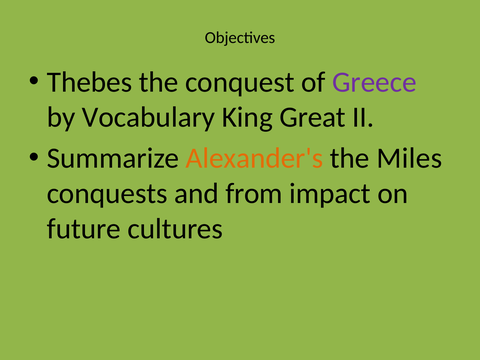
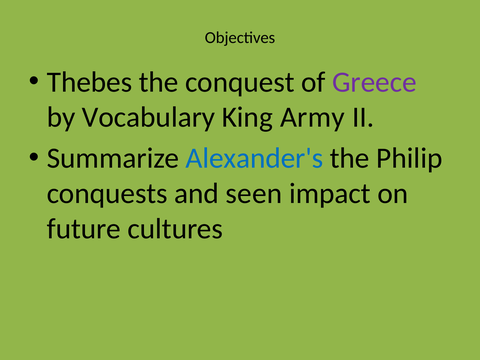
Great: Great -> Army
Alexander's colour: orange -> blue
Miles: Miles -> Philip
from: from -> seen
